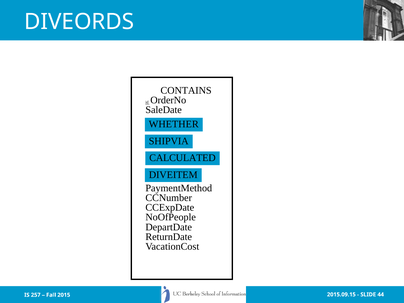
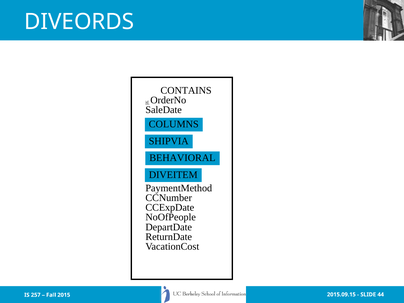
WHETHER: WHETHER -> COLUMNS
CALCULATED: CALCULATED -> BEHAVIORAL
